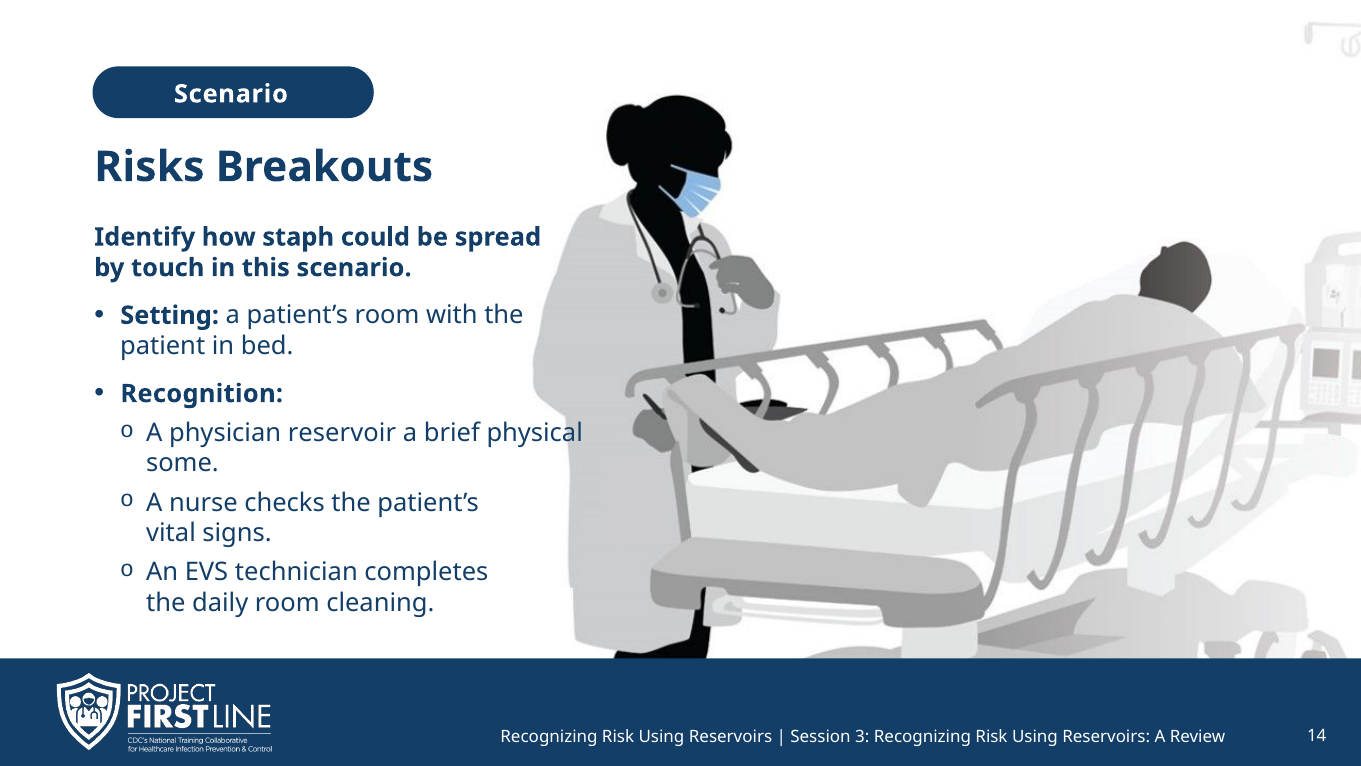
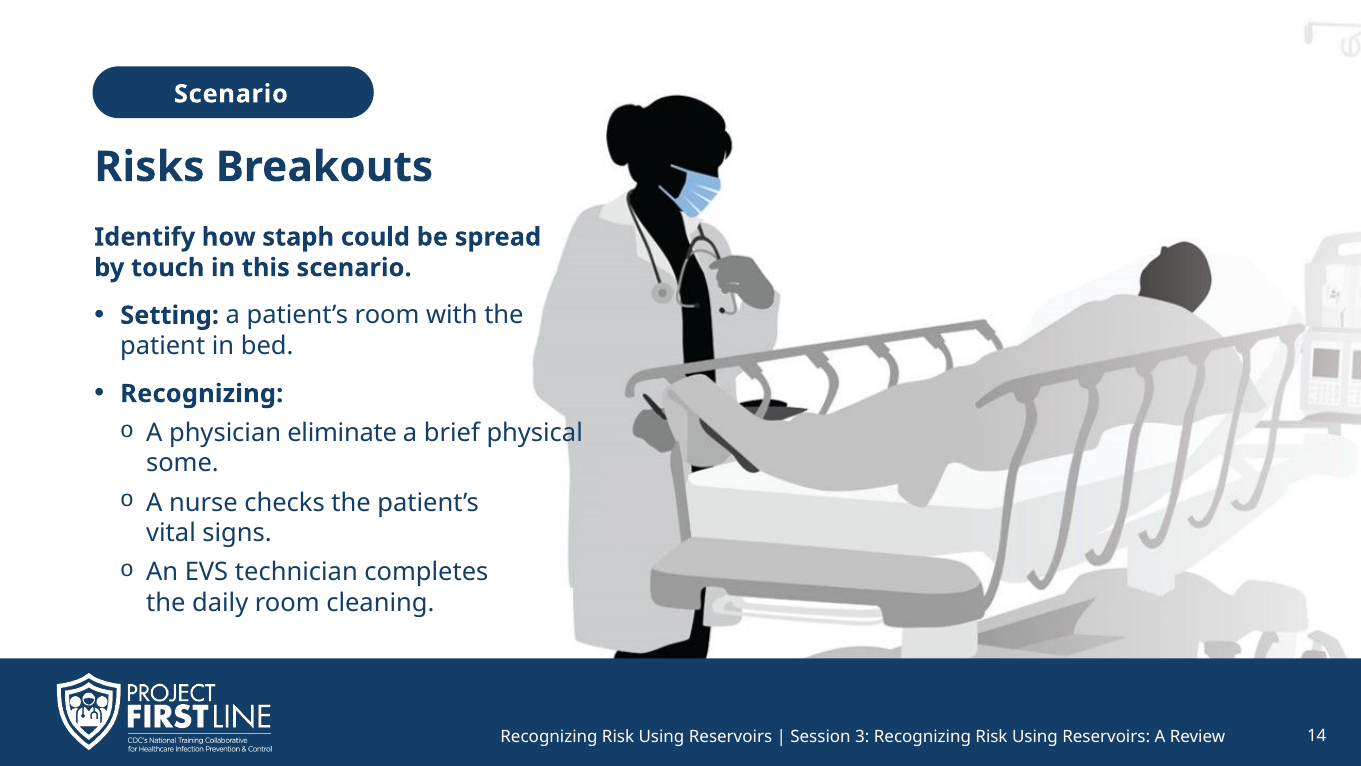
Recognition at (202, 393): Recognition -> Recognizing
reservoir: reservoir -> eliminate
